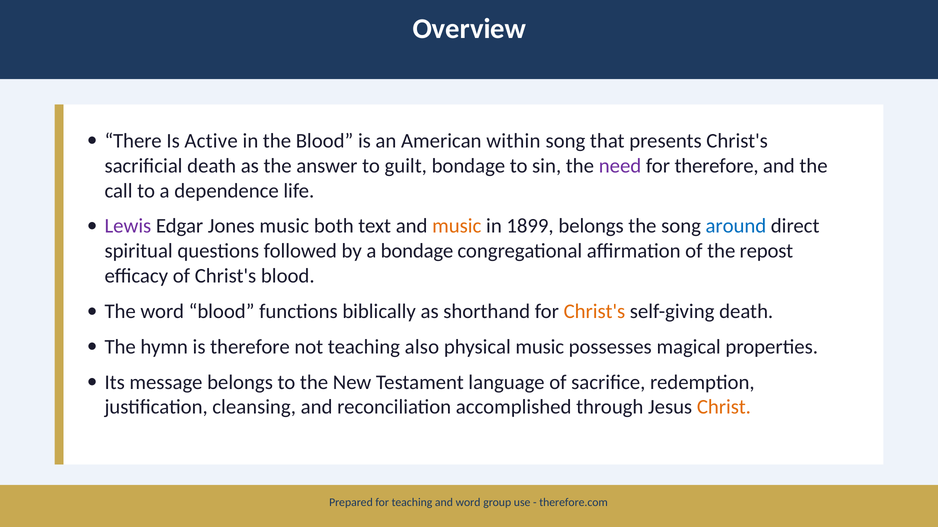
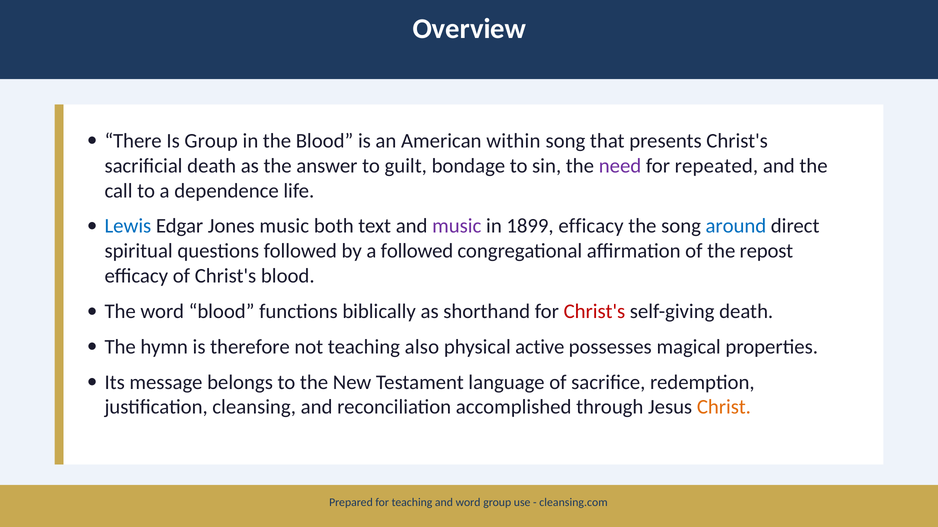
Is Active: Active -> Group
for therefore: therefore -> repeated
Lewis colour: purple -> blue
music at (457, 226) colour: orange -> purple
1899 belongs: belongs -> efficacy
a bondage: bondage -> followed
Christ's at (594, 312) colour: orange -> red
physical music: music -> active
therefore.com: therefore.com -> cleansing.com
